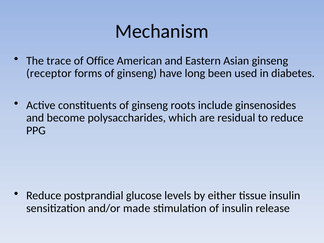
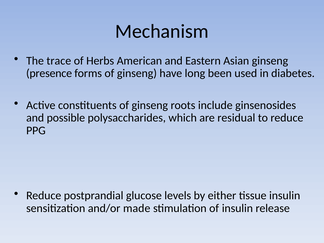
Office: Office -> Herbs
receptor: receptor -> presence
become: become -> possible
